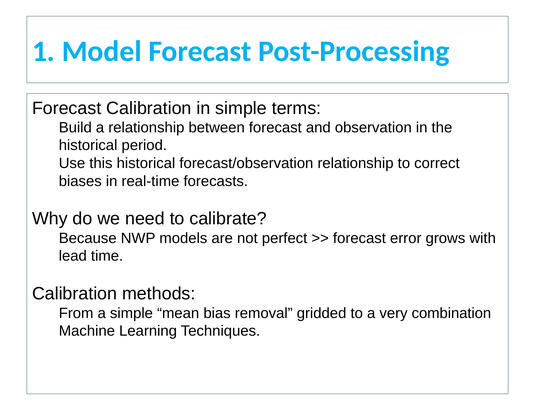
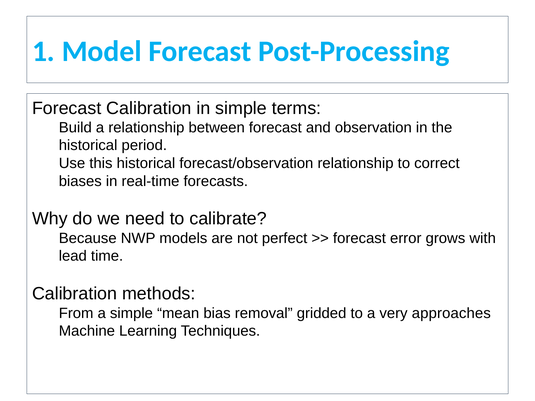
combination: combination -> approaches
